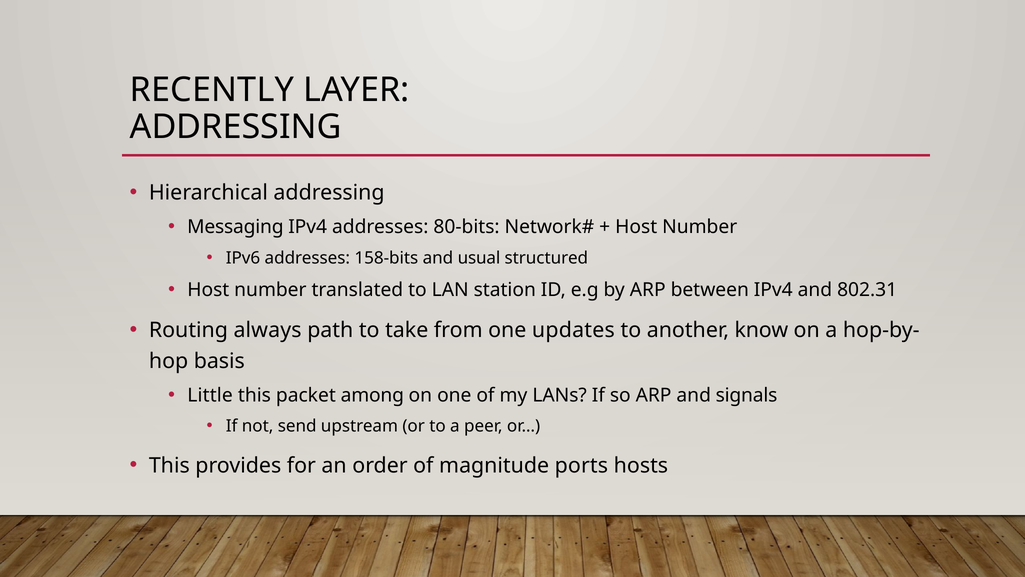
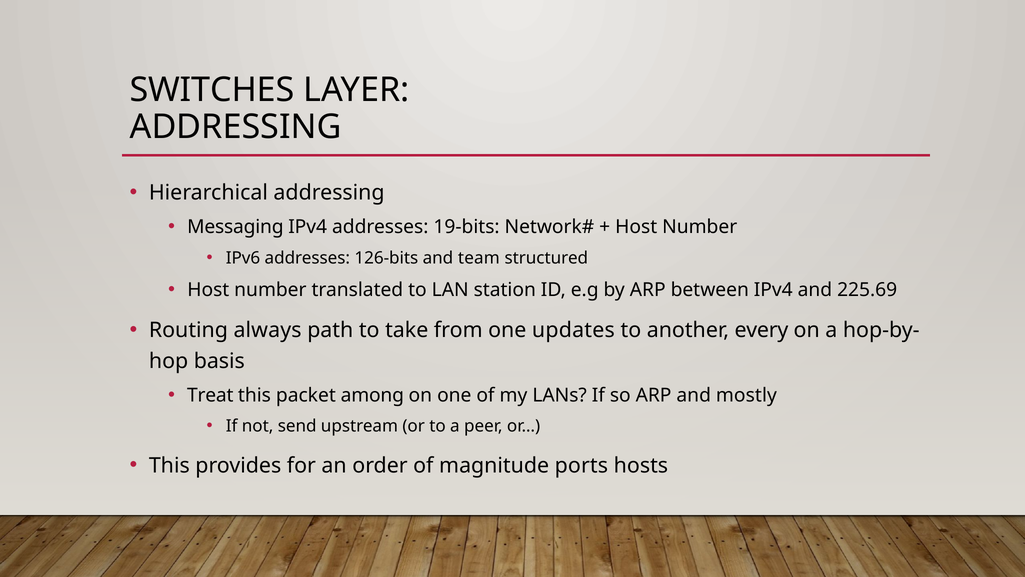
RECENTLY: RECENTLY -> SWITCHES
80-bits: 80-bits -> 19-bits
158-bits: 158-bits -> 126-bits
usual: usual -> team
802.31: 802.31 -> 225.69
know: know -> every
Little: Little -> Treat
signals: signals -> mostly
